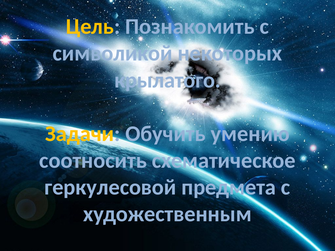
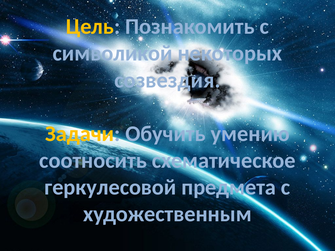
крылатого: крылатого -> созвездия
